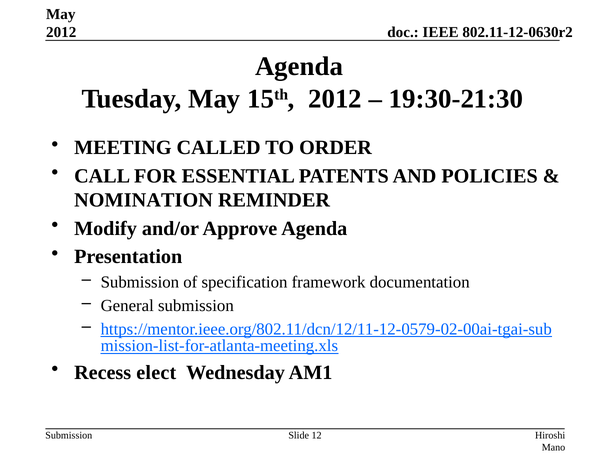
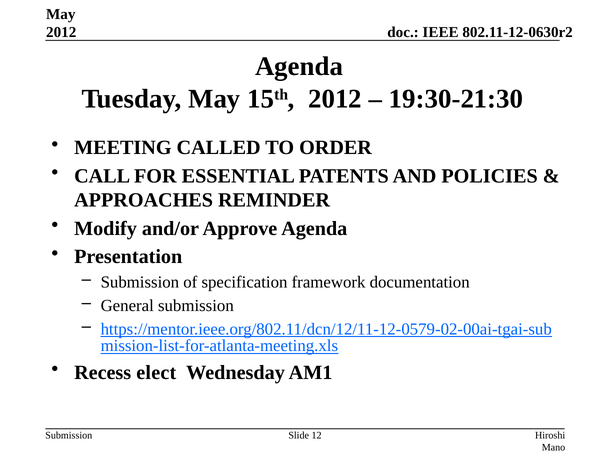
NOMINATION: NOMINATION -> APPROACHES
